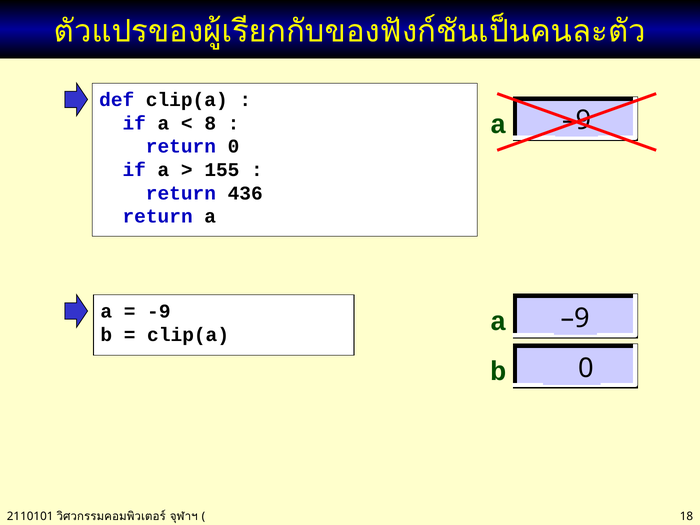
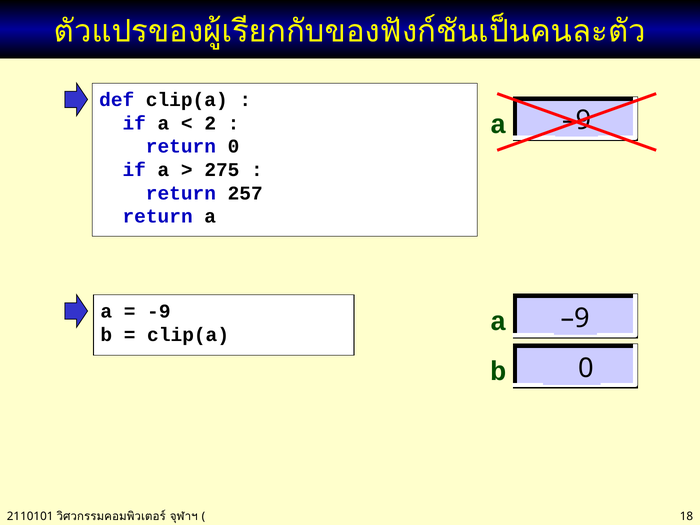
8: 8 -> 2
155: 155 -> 275
436: 436 -> 257
